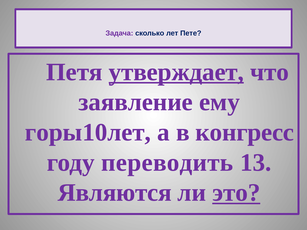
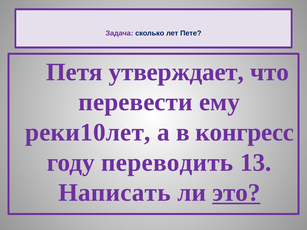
утверждает underline: present -> none
заявление: заявление -> перевести
горы10лет: горы10лет -> реки10лет
Являются: Являются -> Написать
